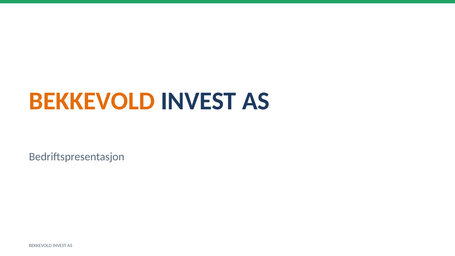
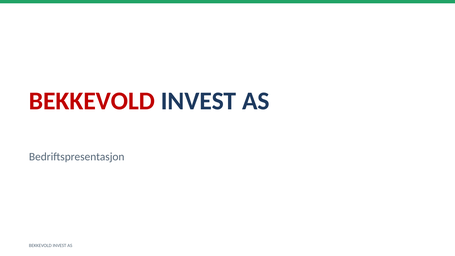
BEKKEVOLD at (92, 101) colour: orange -> red
